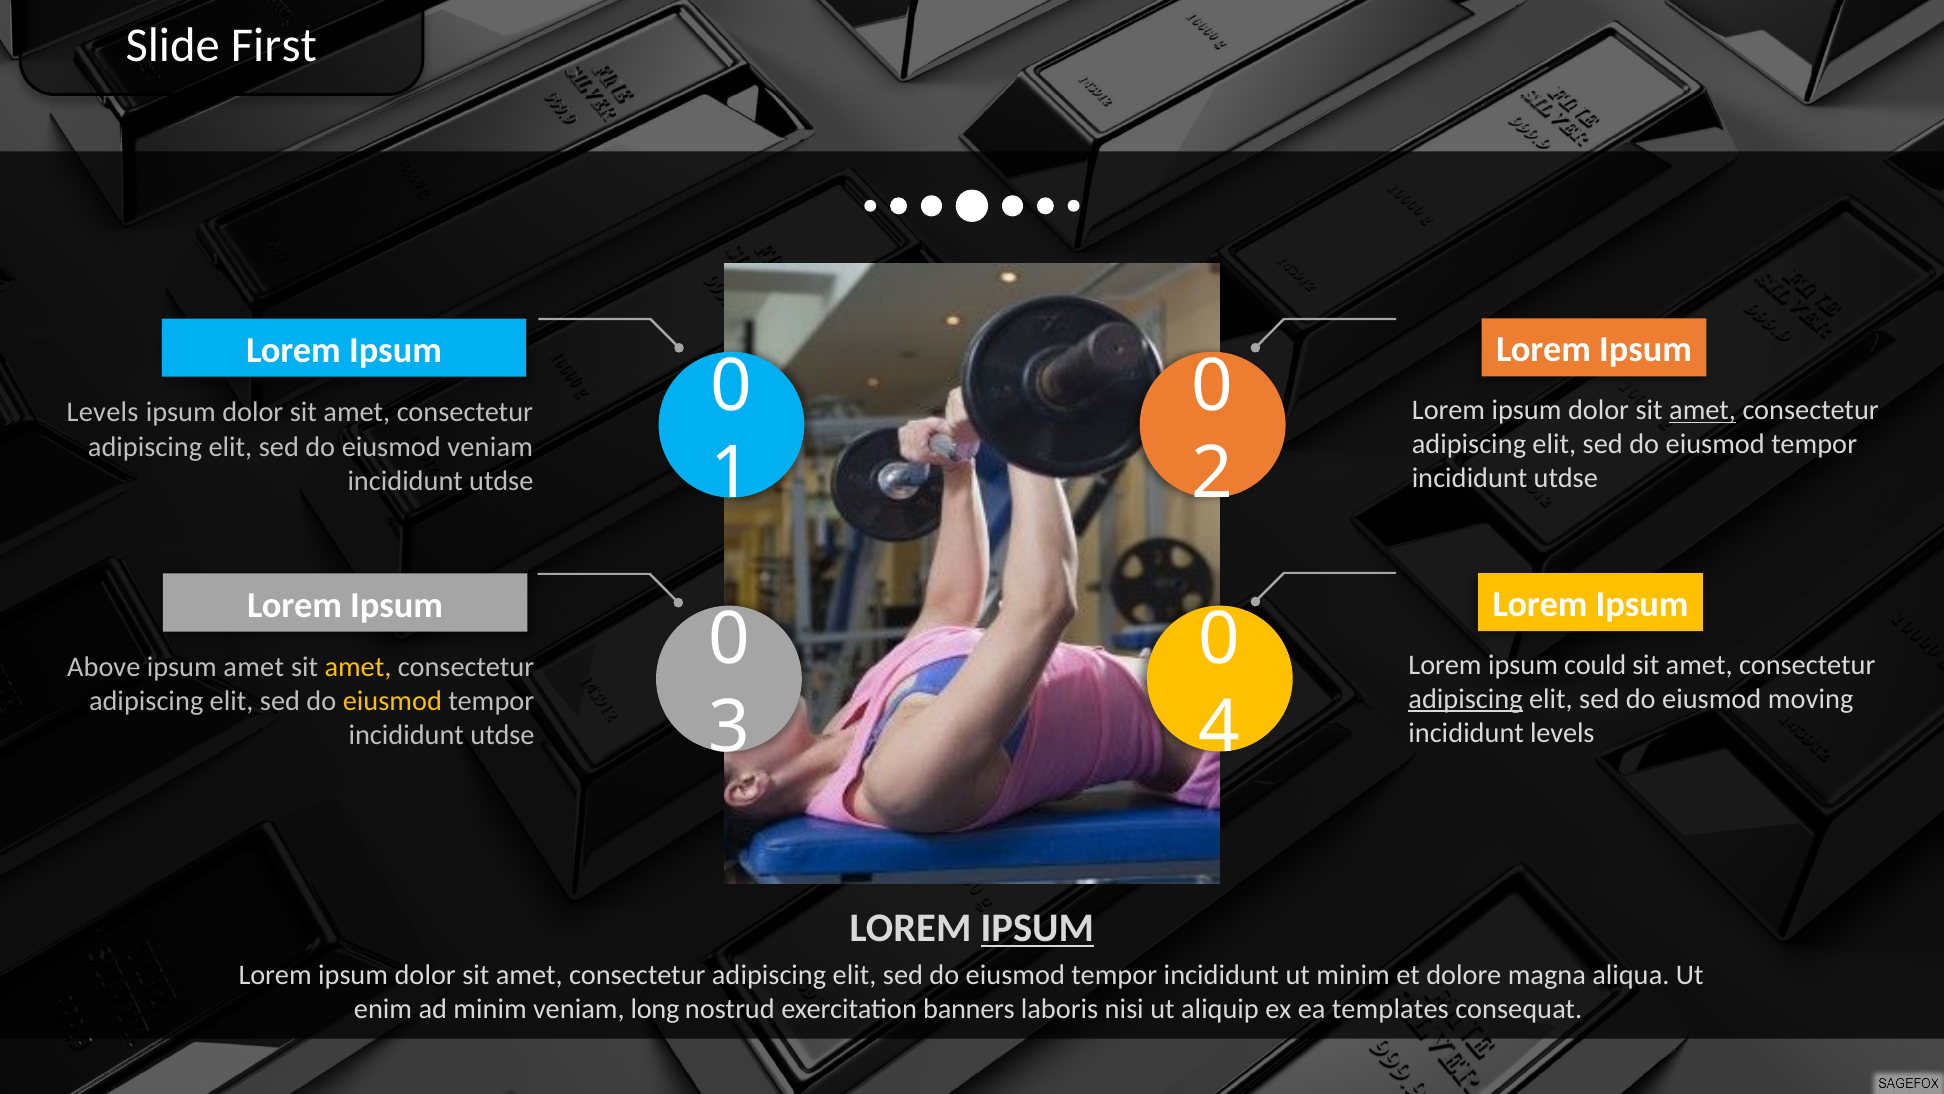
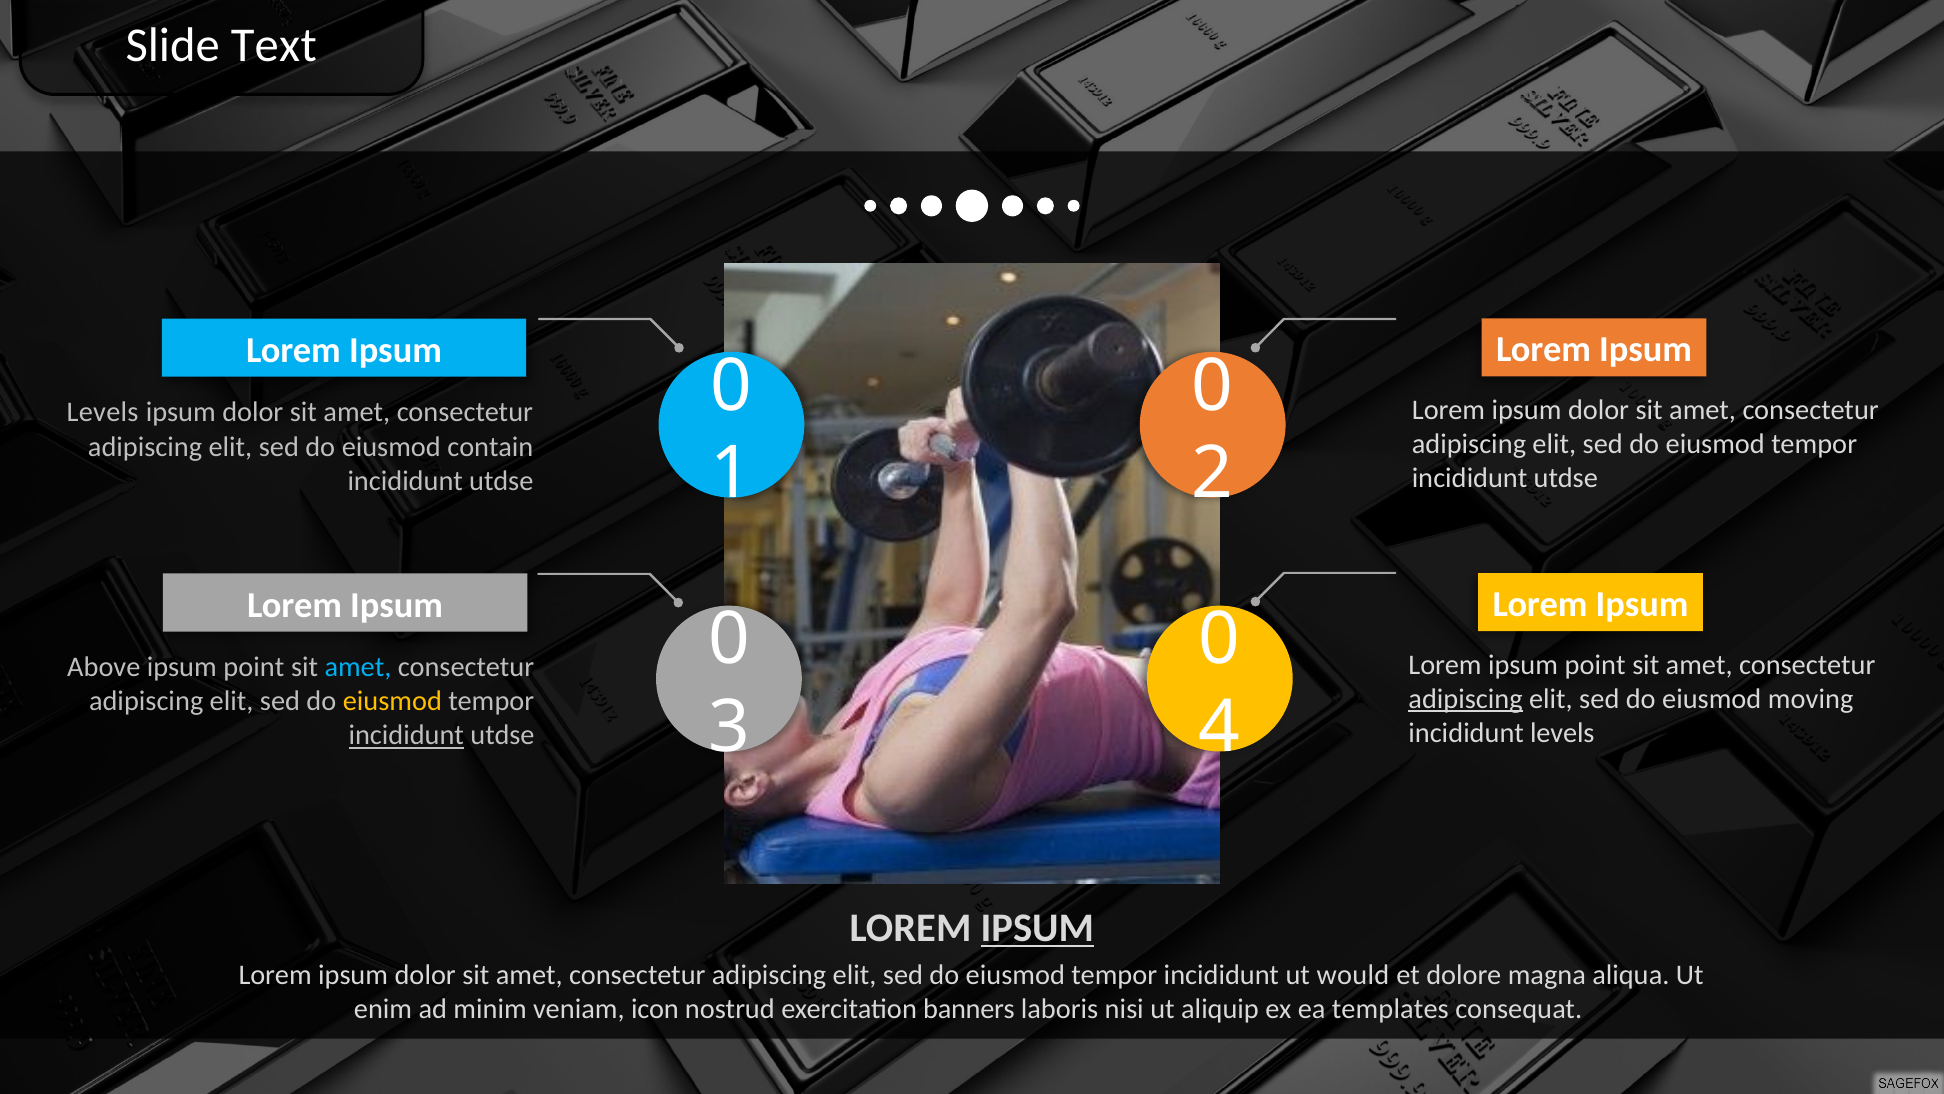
First: First -> Text
amet at (1703, 410) underline: present -> none
eiusmod veniam: veniam -> contain
Lorem ipsum could: could -> point
amet at (254, 667): amet -> point
amet at (358, 667) colour: yellow -> light blue
incididunt at (406, 735) underline: none -> present
ut minim: minim -> would
long: long -> icon
